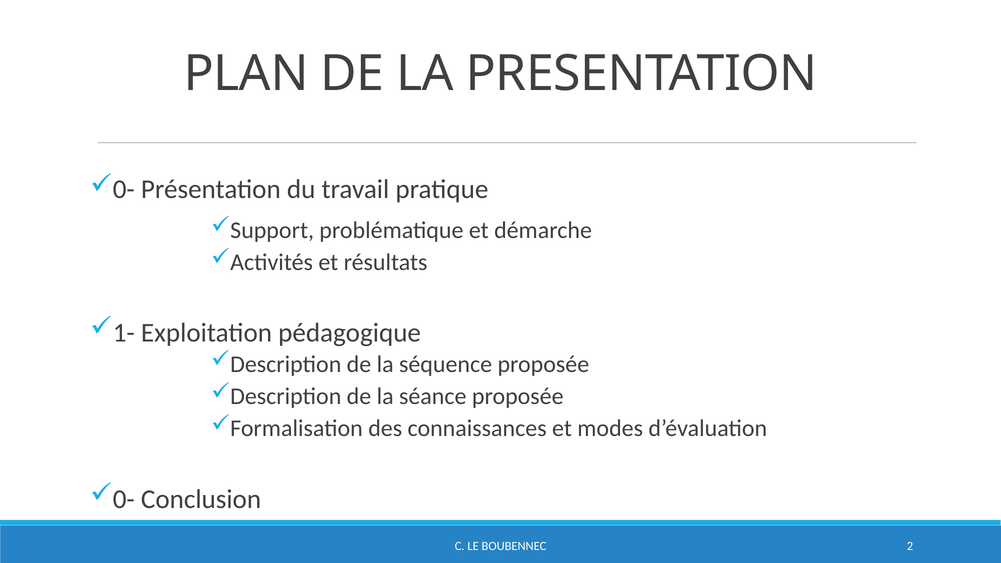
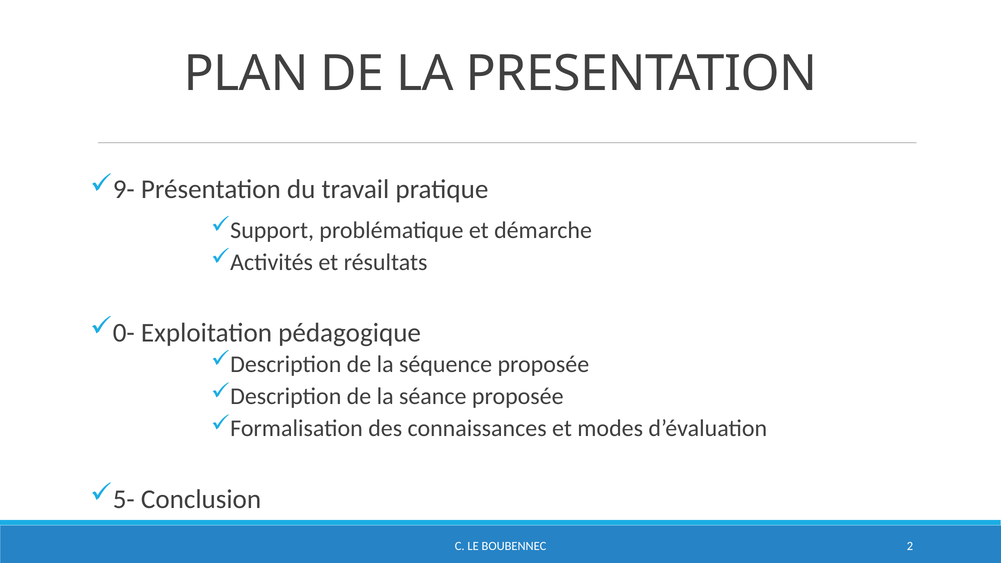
0- at (124, 190): 0- -> 9-
1-: 1- -> 0-
0- at (124, 499): 0- -> 5-
